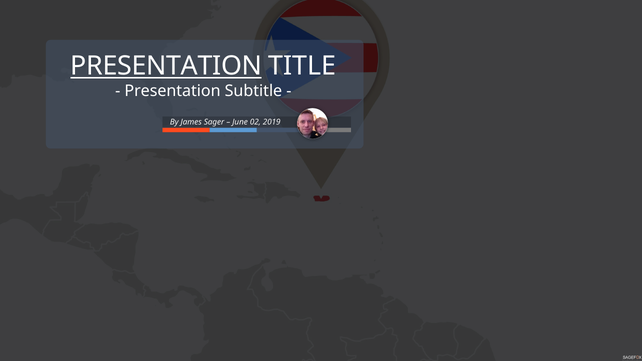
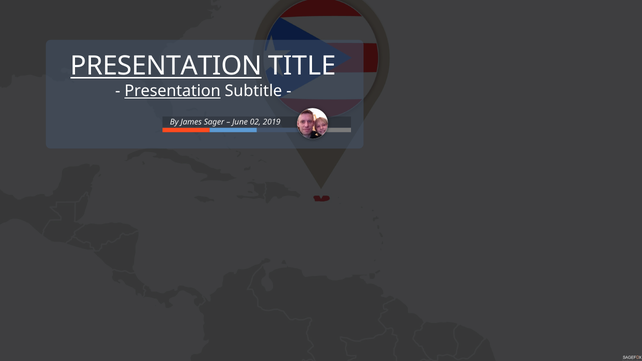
Presentation at (173, 91) underline: none -> present
